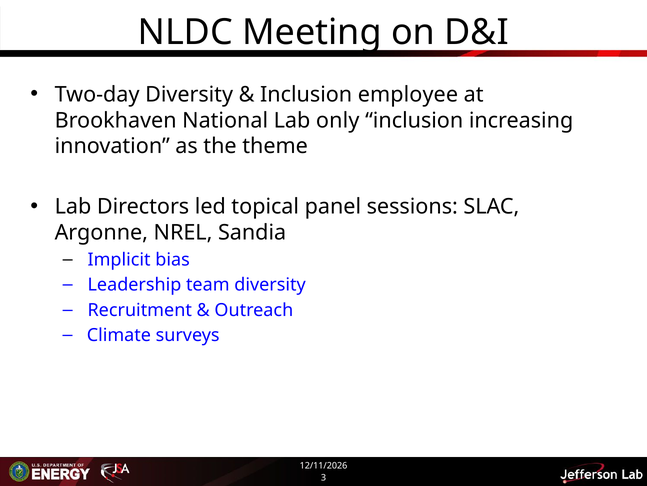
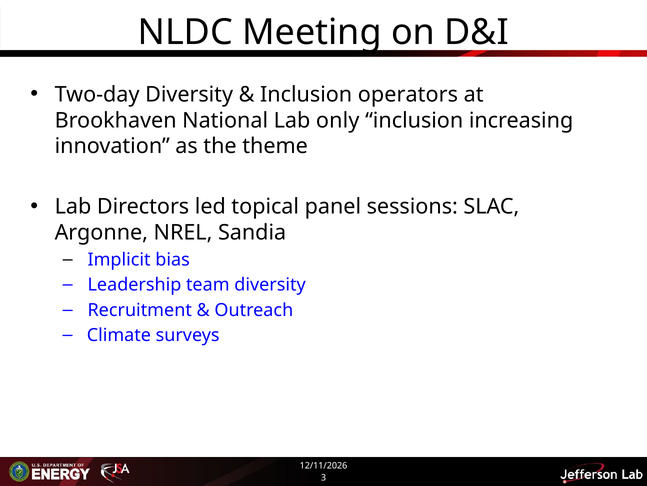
employee: employee -> operators
